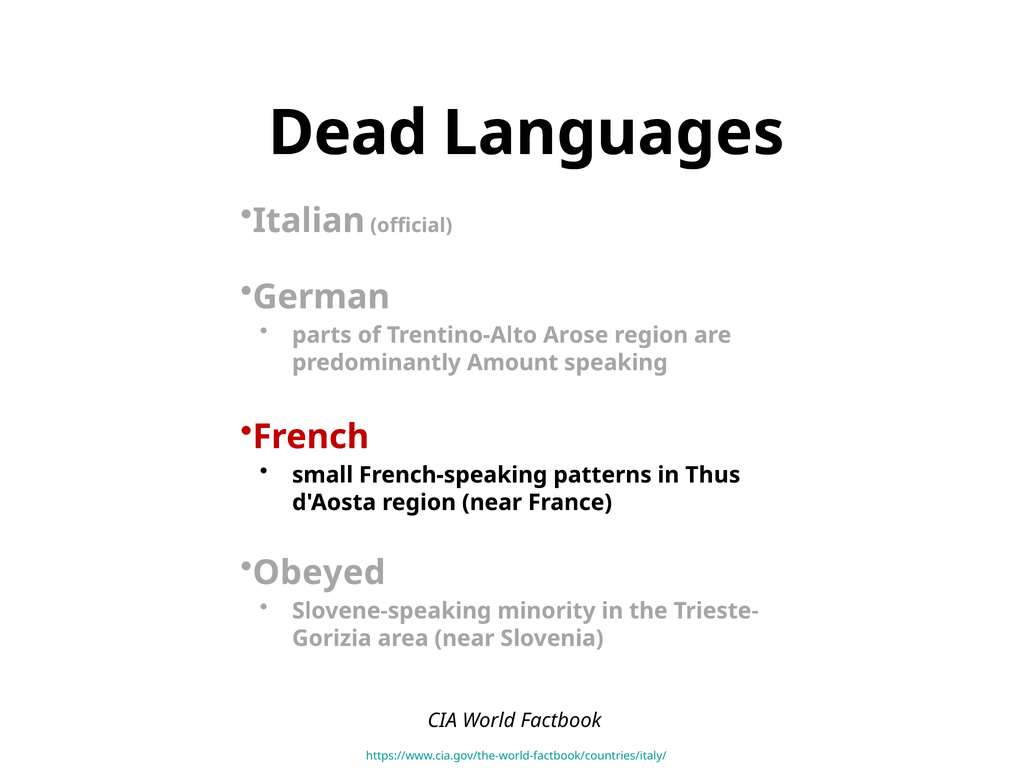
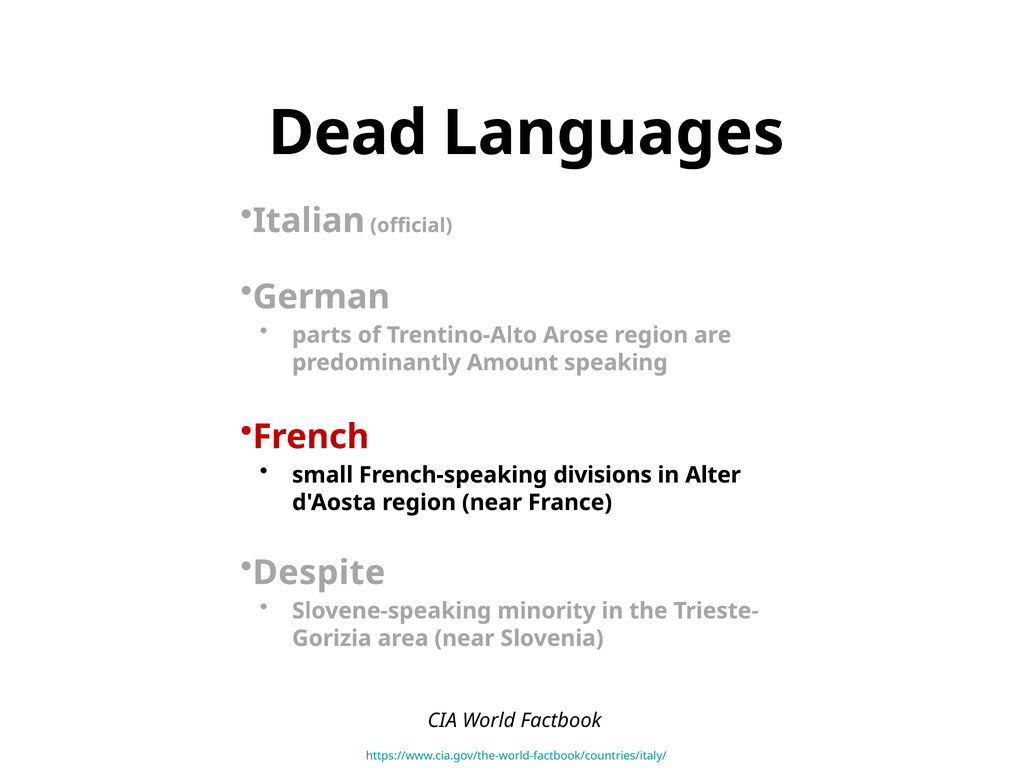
patterns: patterns -> divisions
Thus: Thus -> Alter
Obeyed: Obeyed -> Despite
